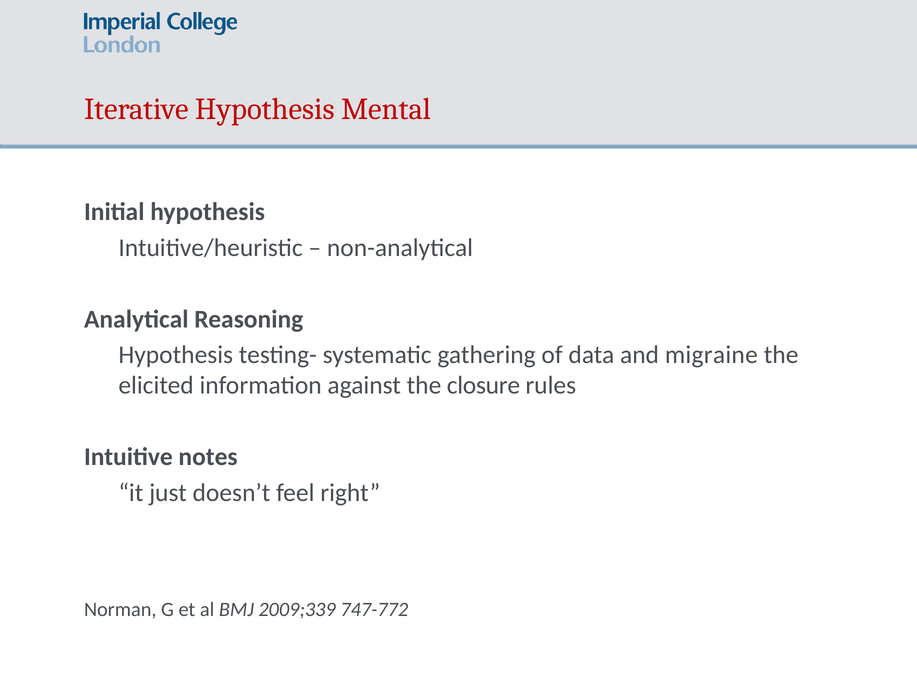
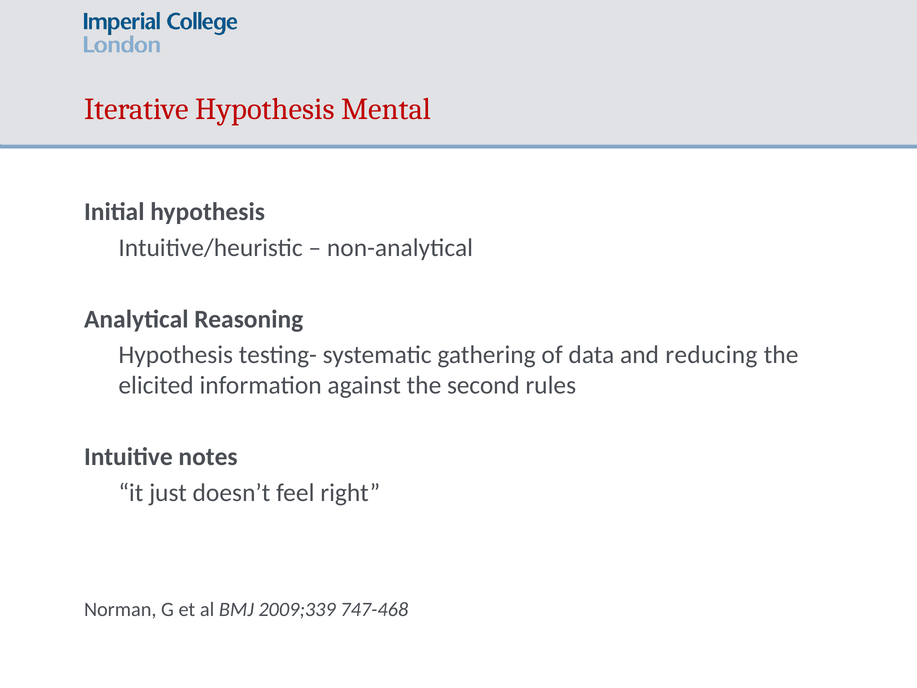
migraine: migraine -> reducing
closure: closure -> second
747-772: 747-772 -> 747-468
